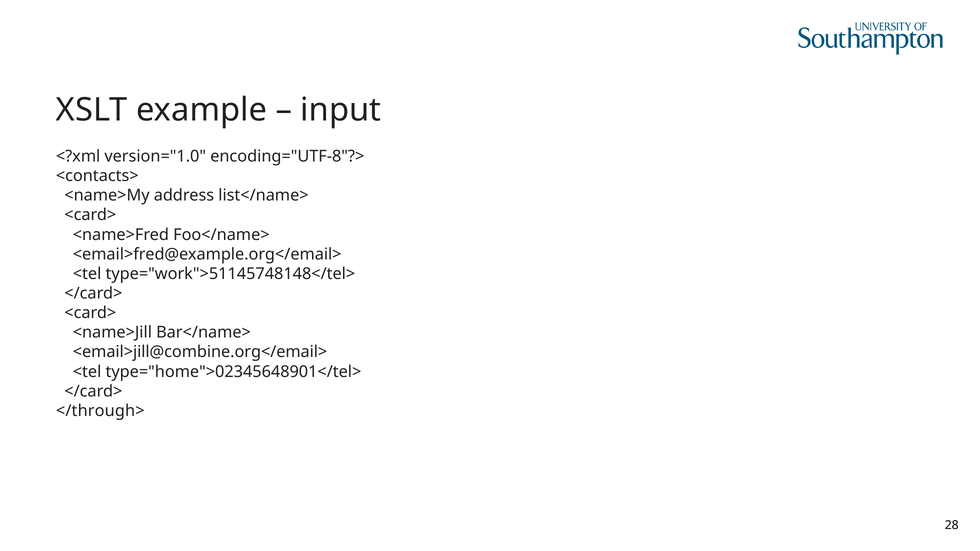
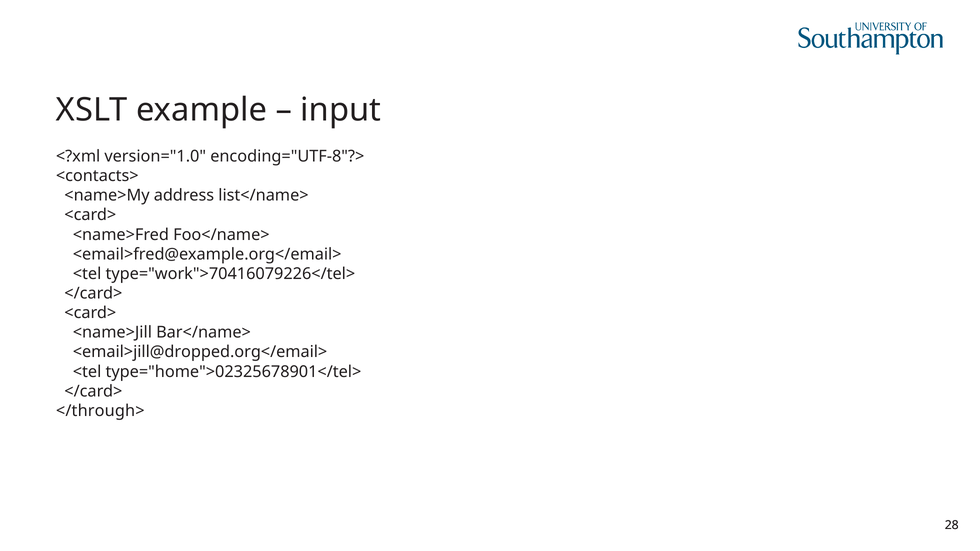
type="work">51145748148</tel>: type="work">51145748148</tel> -> type="work">70416079226</tel>
<email>jill@combine.org</email>: <email>jill@combine.org</email> -> <email>jill@dropped.org</email>
type="home">02345648901</tel>: type="home">02345648901</tel> -> type="home">02325678901</tel>
